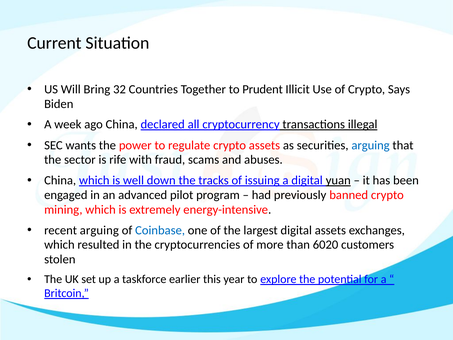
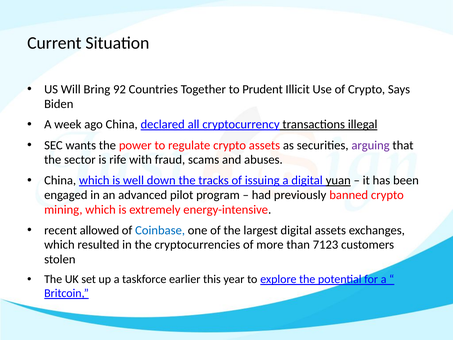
32: 32 -> 92
arguing at (371, 145) colour: blue -> purple
recent arguing: arguing -> allowed
6020: 6020 -> 7123
